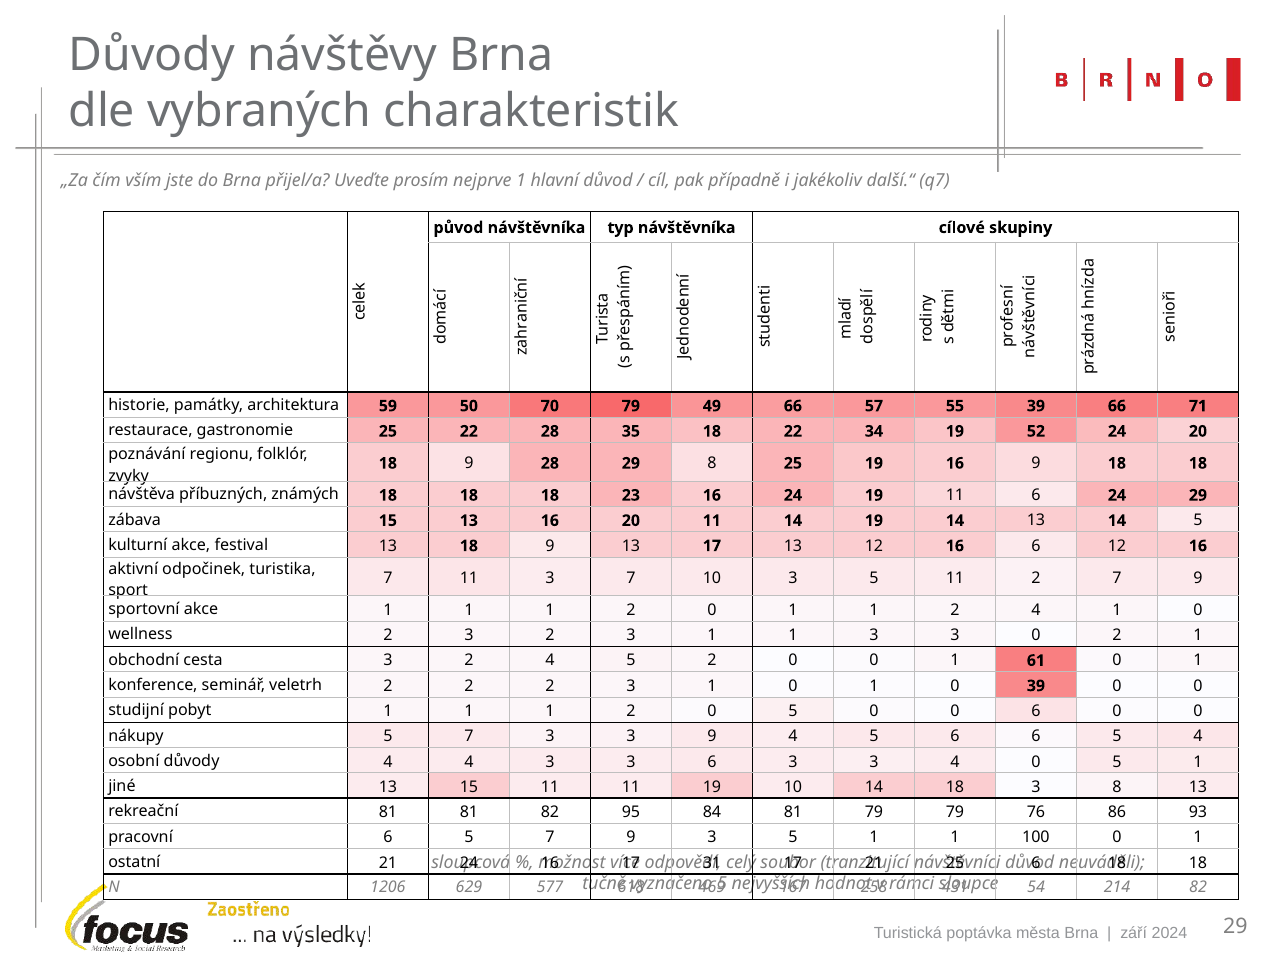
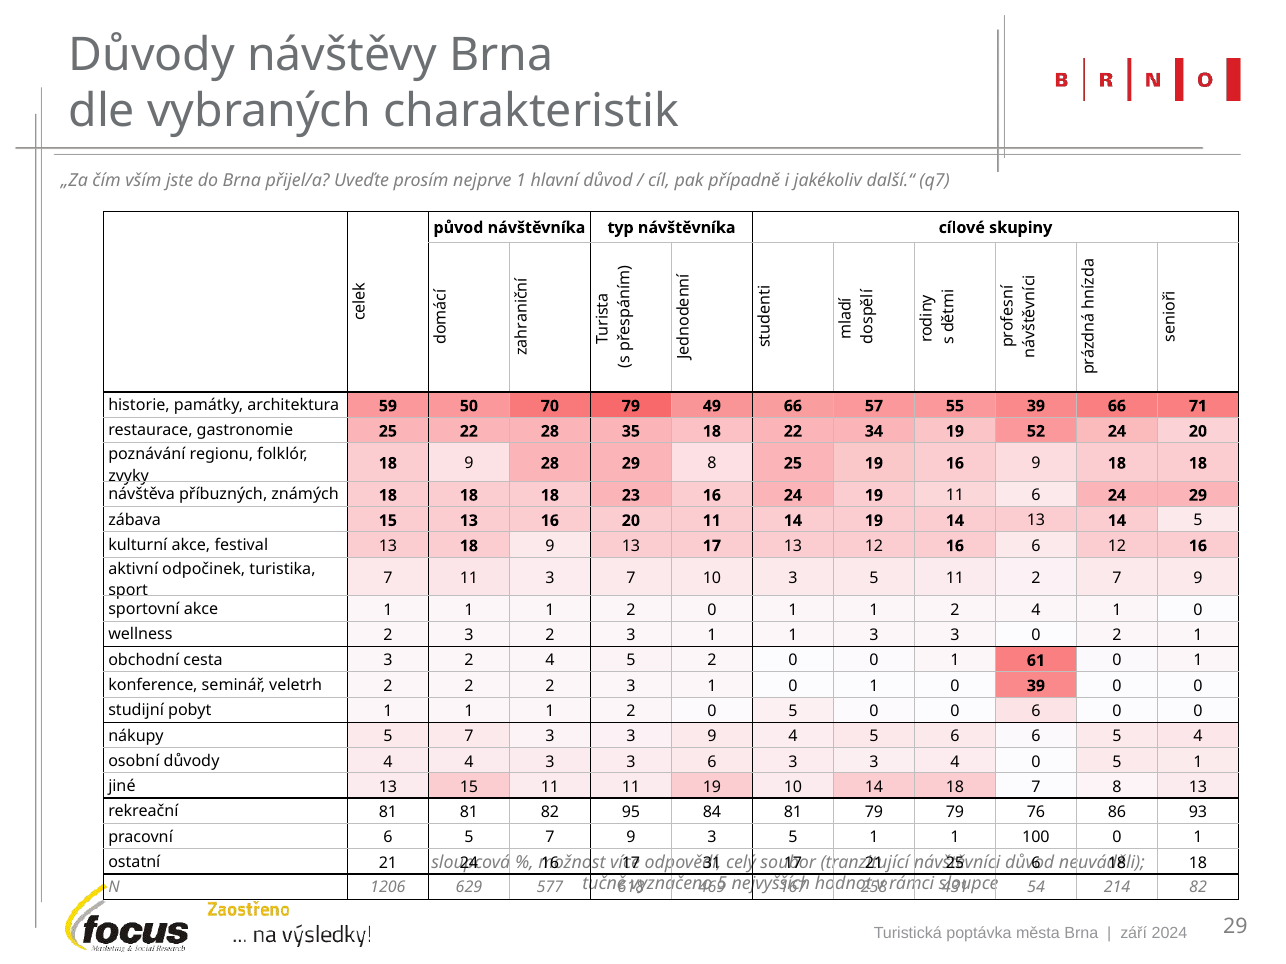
18 3: 3 -> 7
